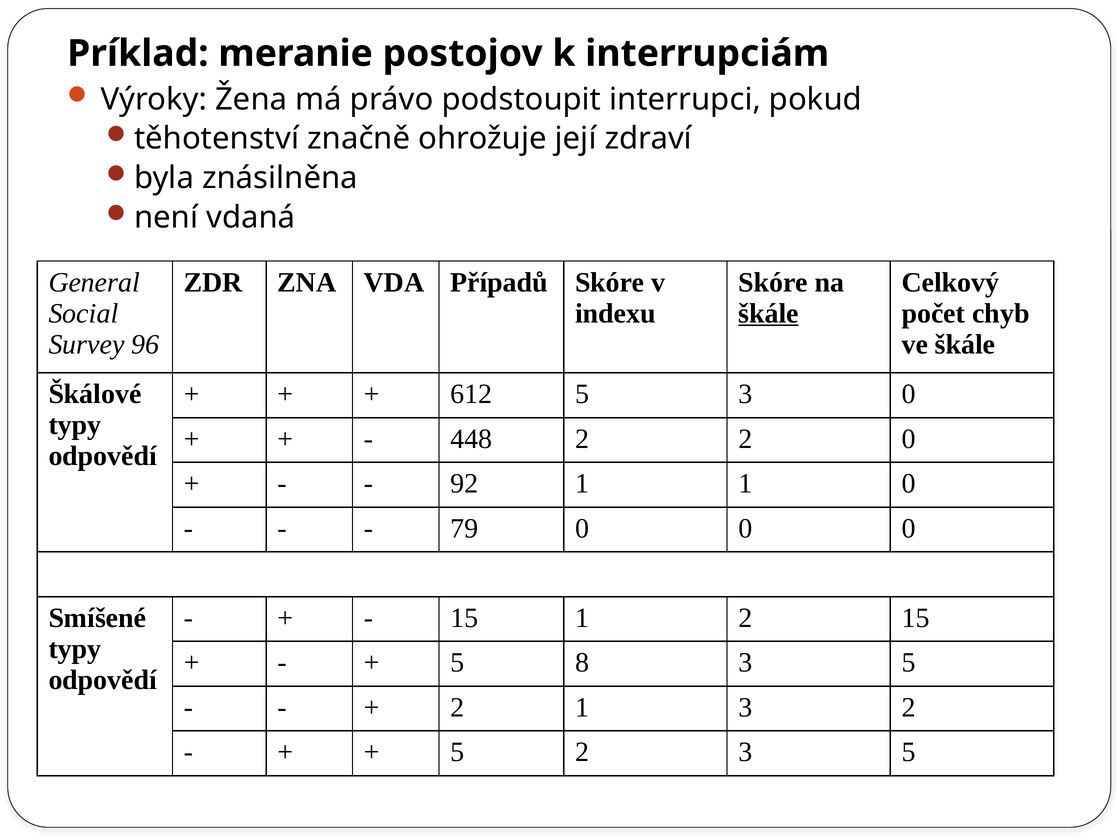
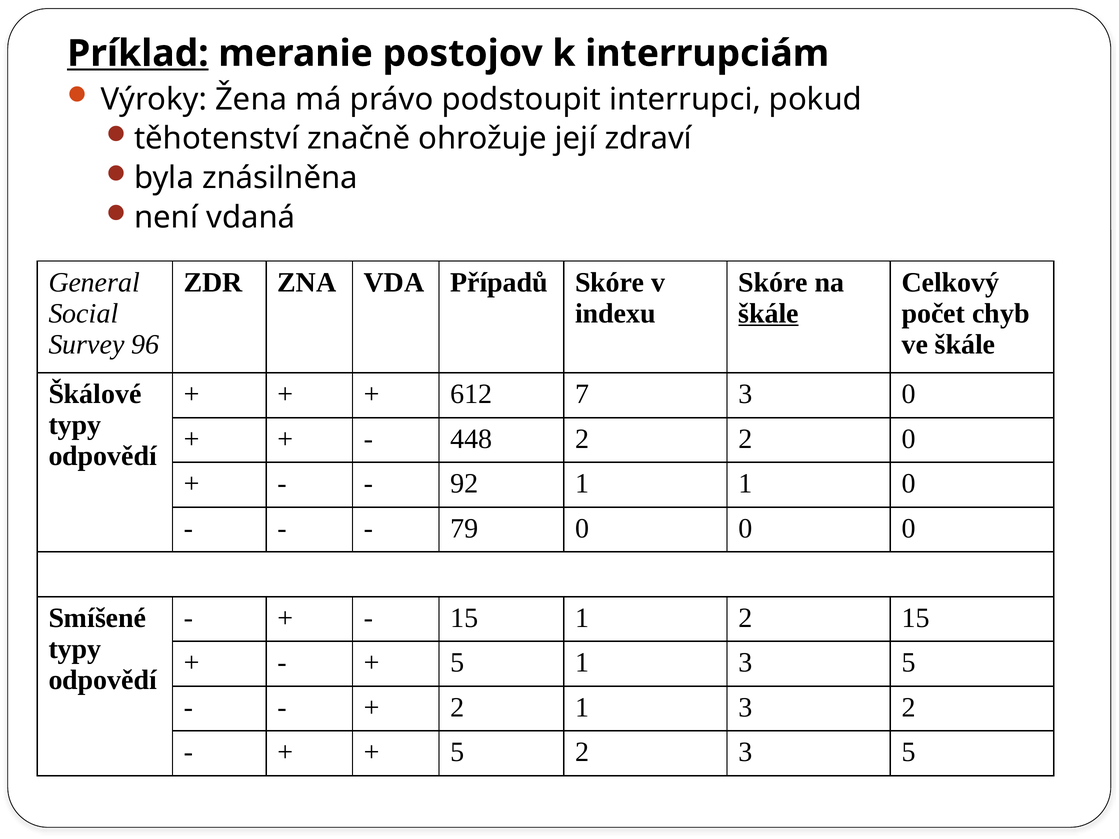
Príklad underline: none -> present
612 5: 5 -> 7
5 8: 8 -> 1
